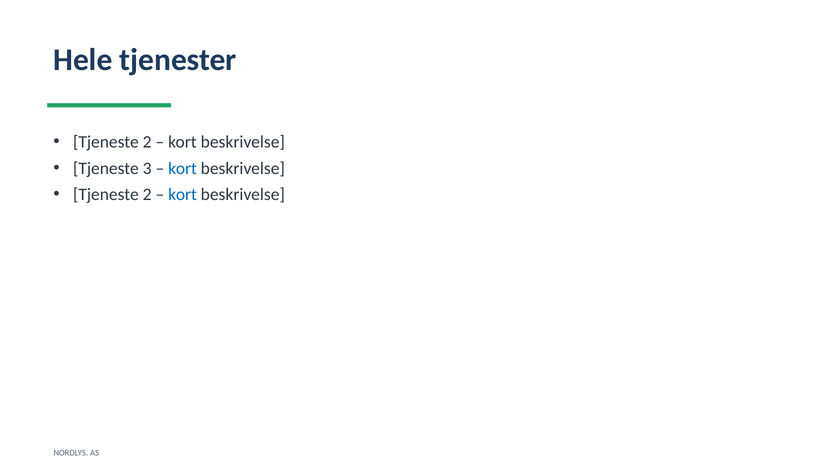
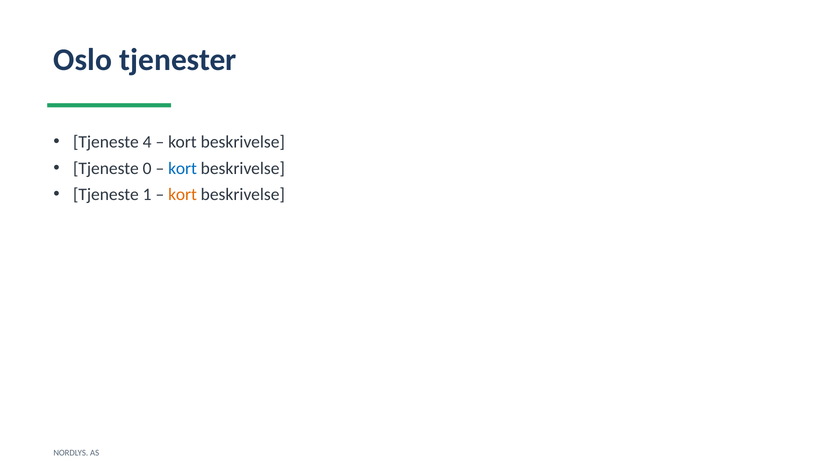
Hele: Hele -> Oslo
2 at (147, 142): 2 -> 4
3: 3 -> 0
2 at (147, 195): 2 -> 1
kort at (183, 195) colour: blue -> orange
